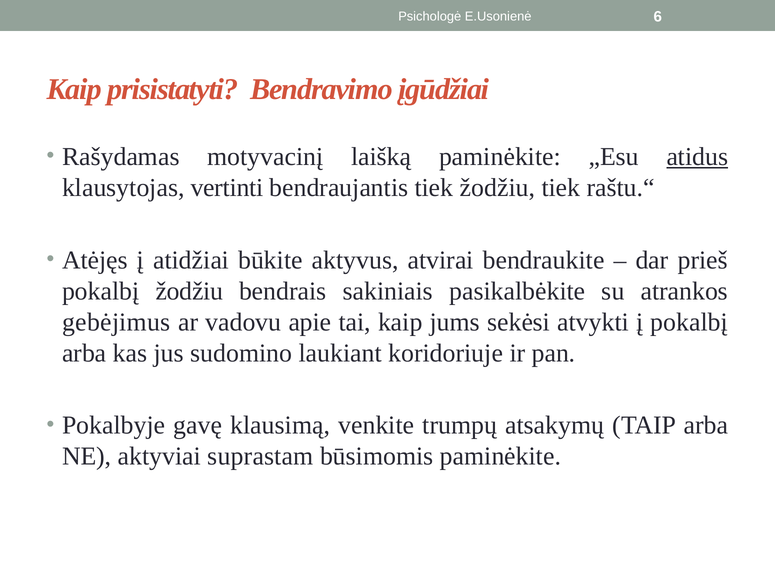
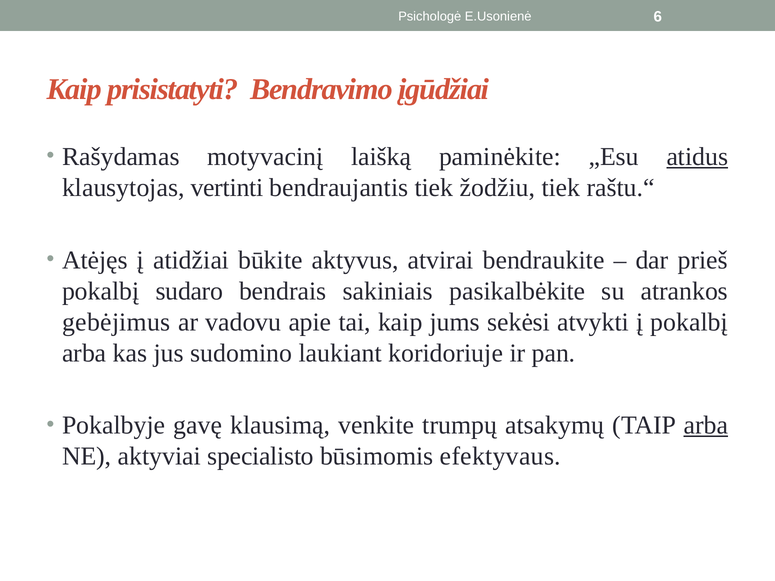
pokalbį žodžiu: žodžiu -> sudaro
arba at (706, 425) underline: none -> present
suprastam: suprastam -> specialisto
būsimomis paminėkite: paminėkite -> efektyvaus
